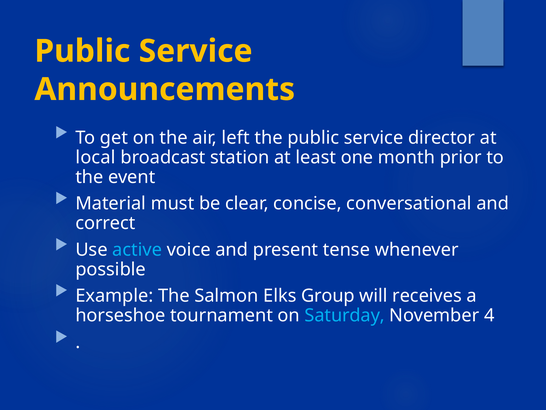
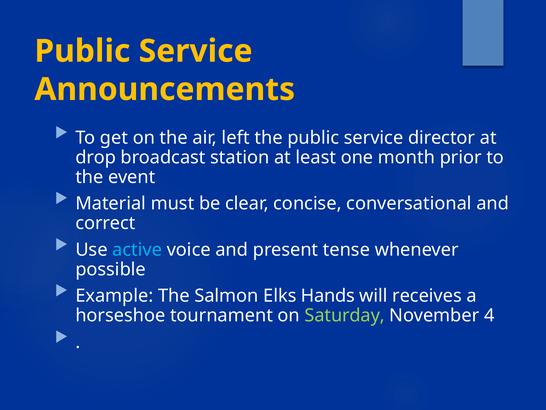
local: local -> drop
Group: Group -> Hands
Saturday colour: light blue -> light green
